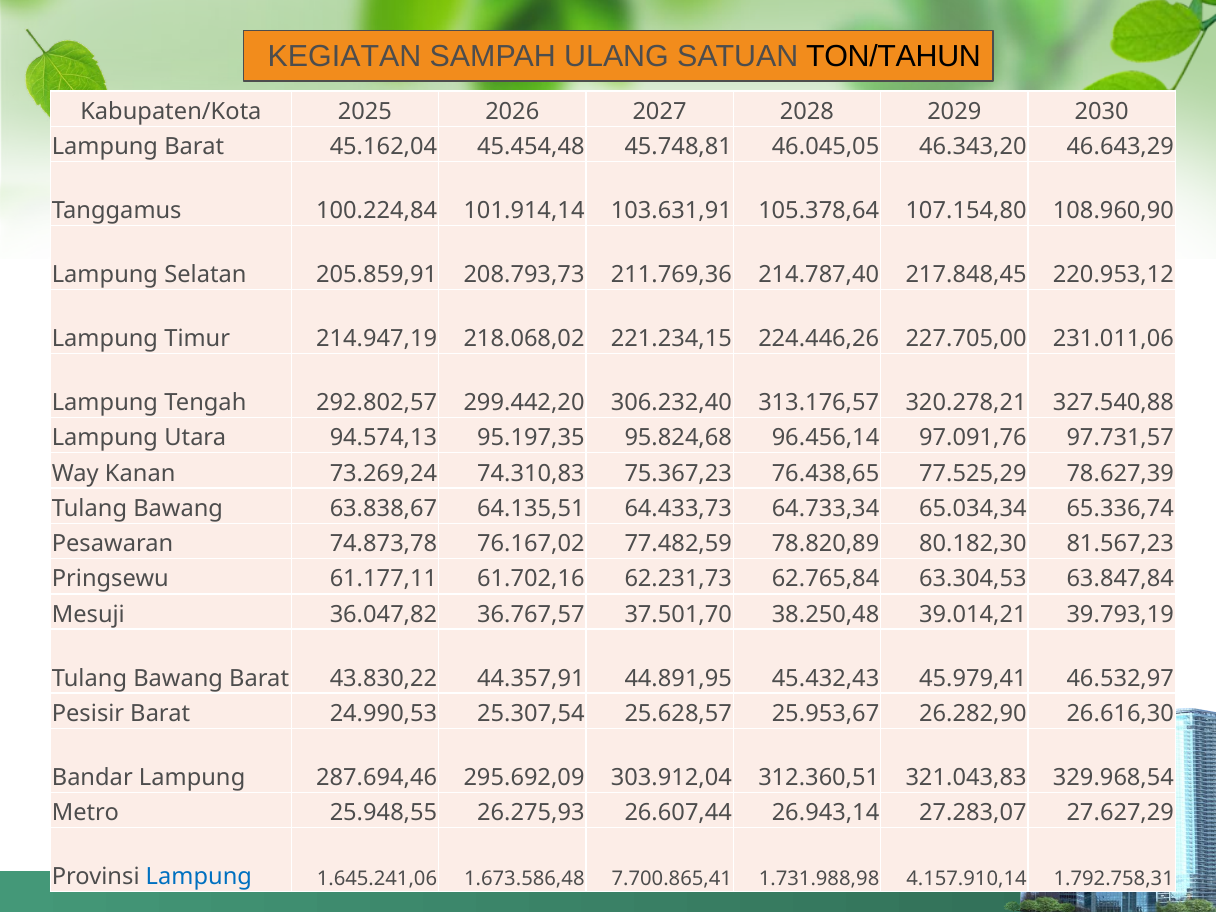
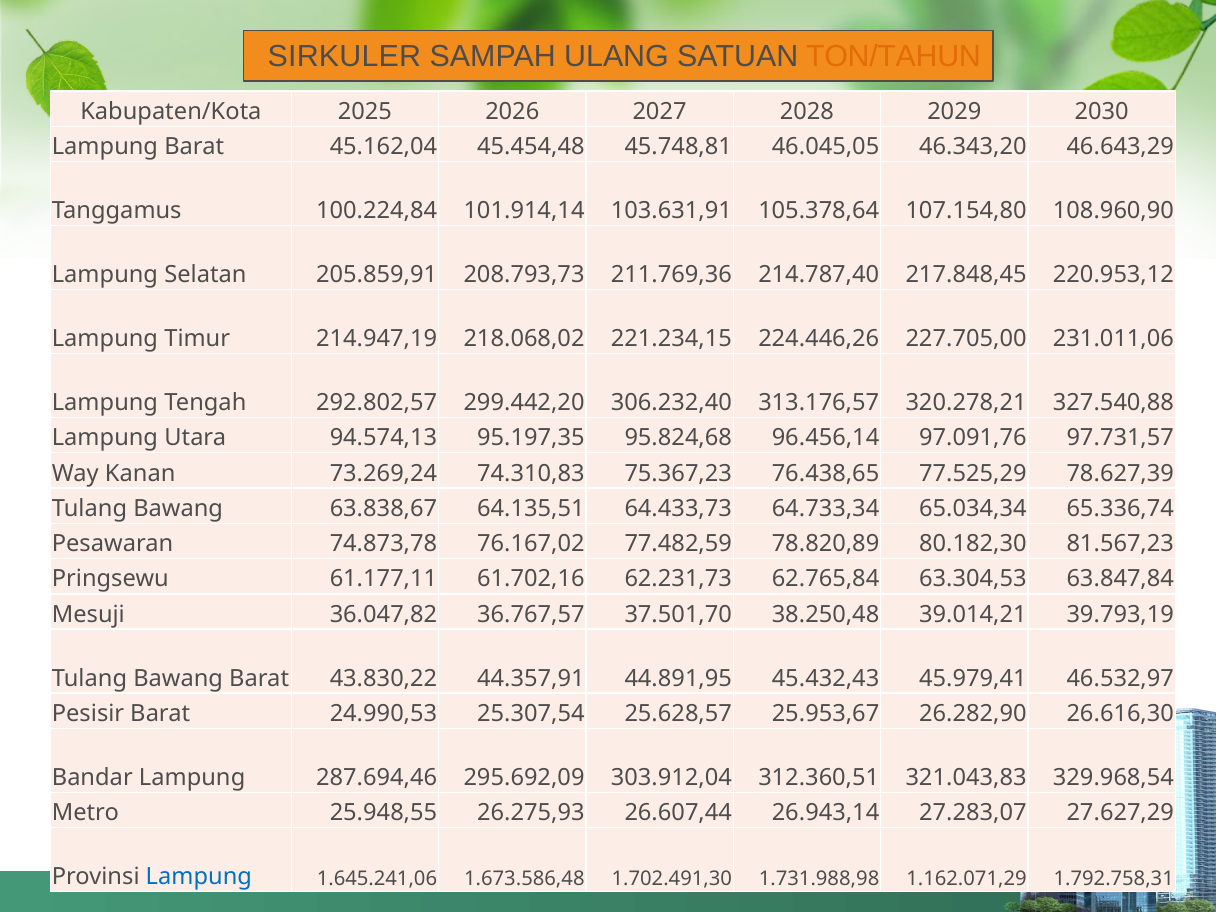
KEGIATAN: KEGIATAN -> SIRKULER
TON/TAHUN colour: black -> orange
7.700.865,41: 7.700.865,41 -> 1.702.491,30
4.157.910,14: 4.157.910,14 -> 1.162.071,29
